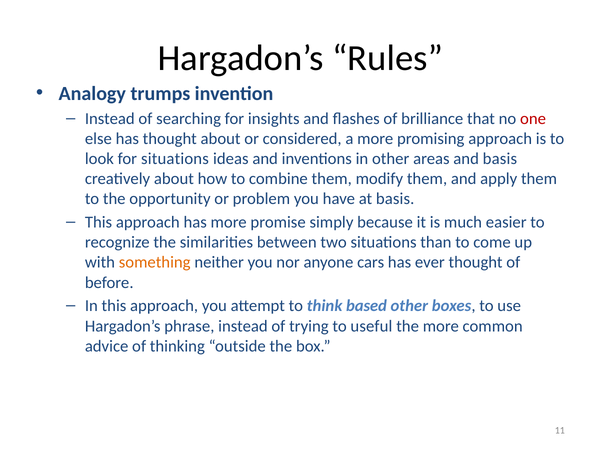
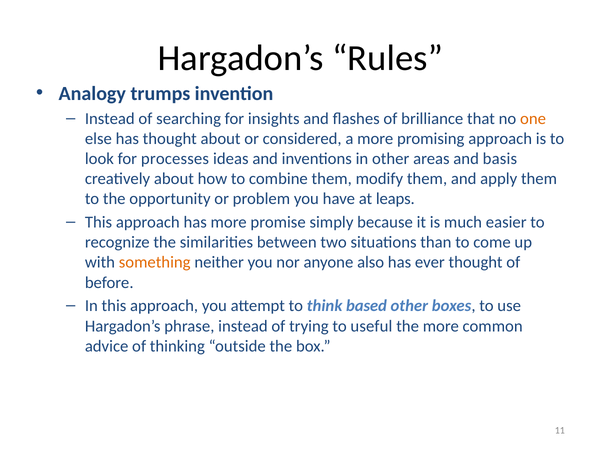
one colour: red -> orange
for situations: situations -> processes
at basis: basis -> leaps
cars: cars -> also
